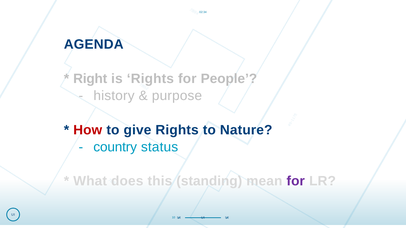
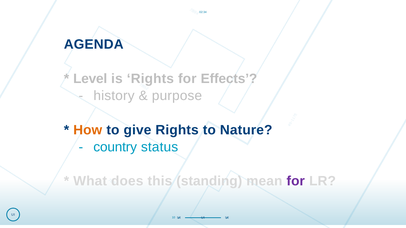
Right: Right -> Level
People: People -> Effects
How colour: red -> orange
